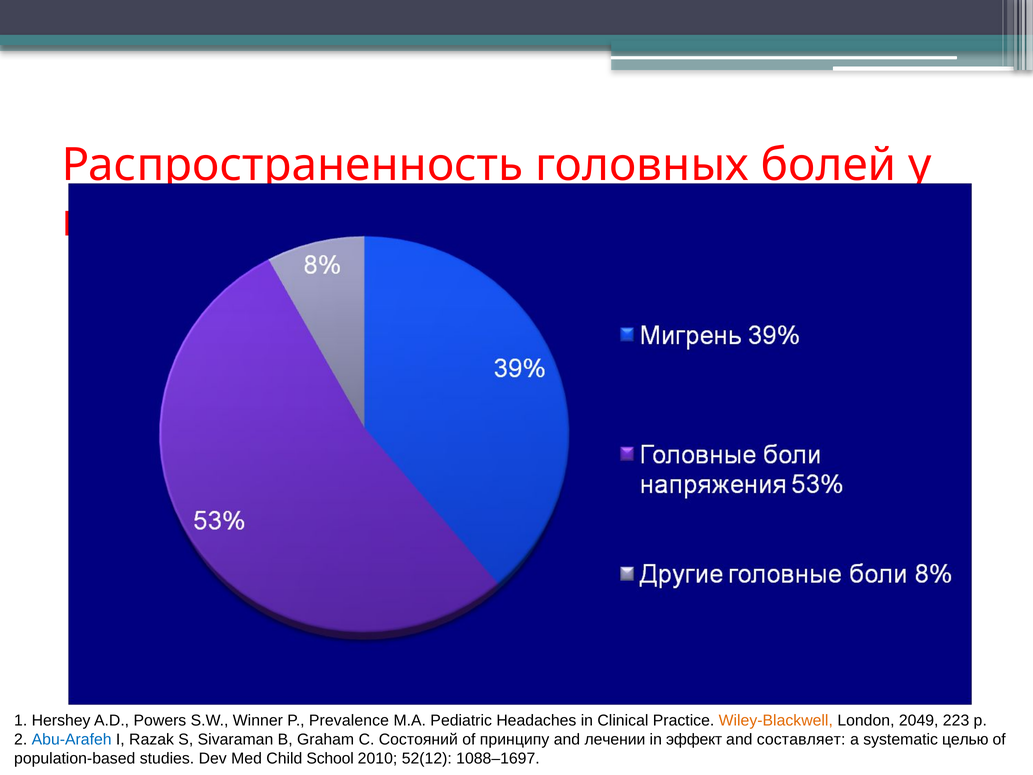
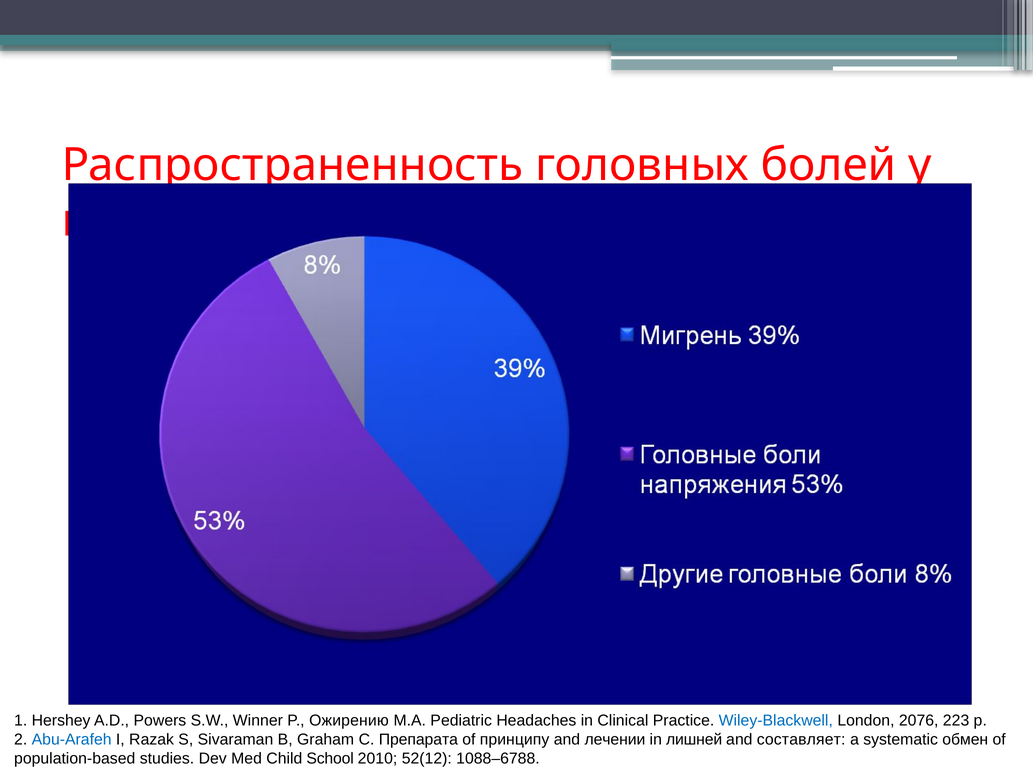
Prevalence: Prevalence -> Ожирению
Wiley-Blackwell colour: orange -> blue
2049: 2049 -> 2076
Состояний: Состояний -> Препарата
эффект: эффект -> лишней
целью: целью -> обмен
1088–1697: 1088–1697 -> 1088–6788
